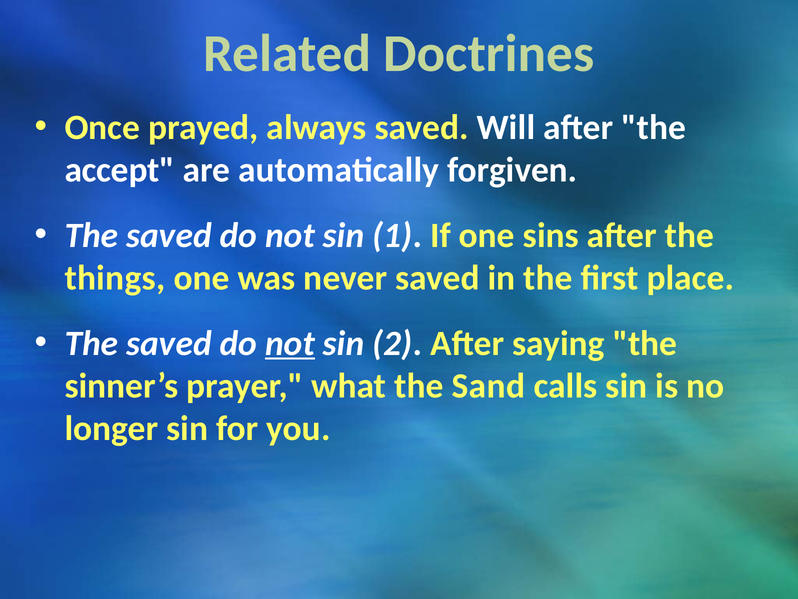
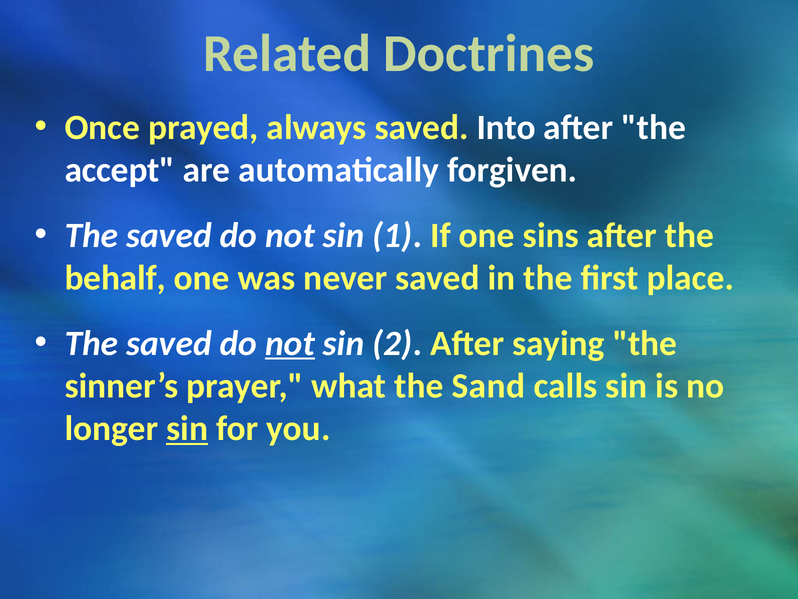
Will: Will -> Into
things: things -> behalf
sin at (187, 428) underline: none -> present
